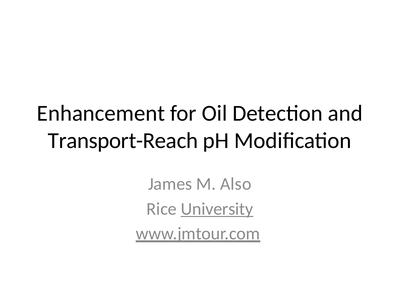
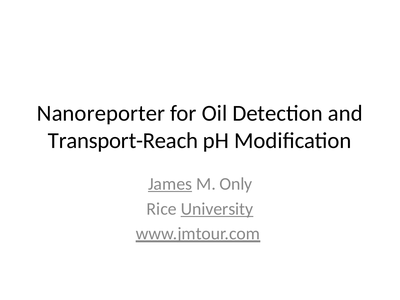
Enhancement: Enhancement -> Nanoreporter
James underline: none -> present
Also: Also -> Only
